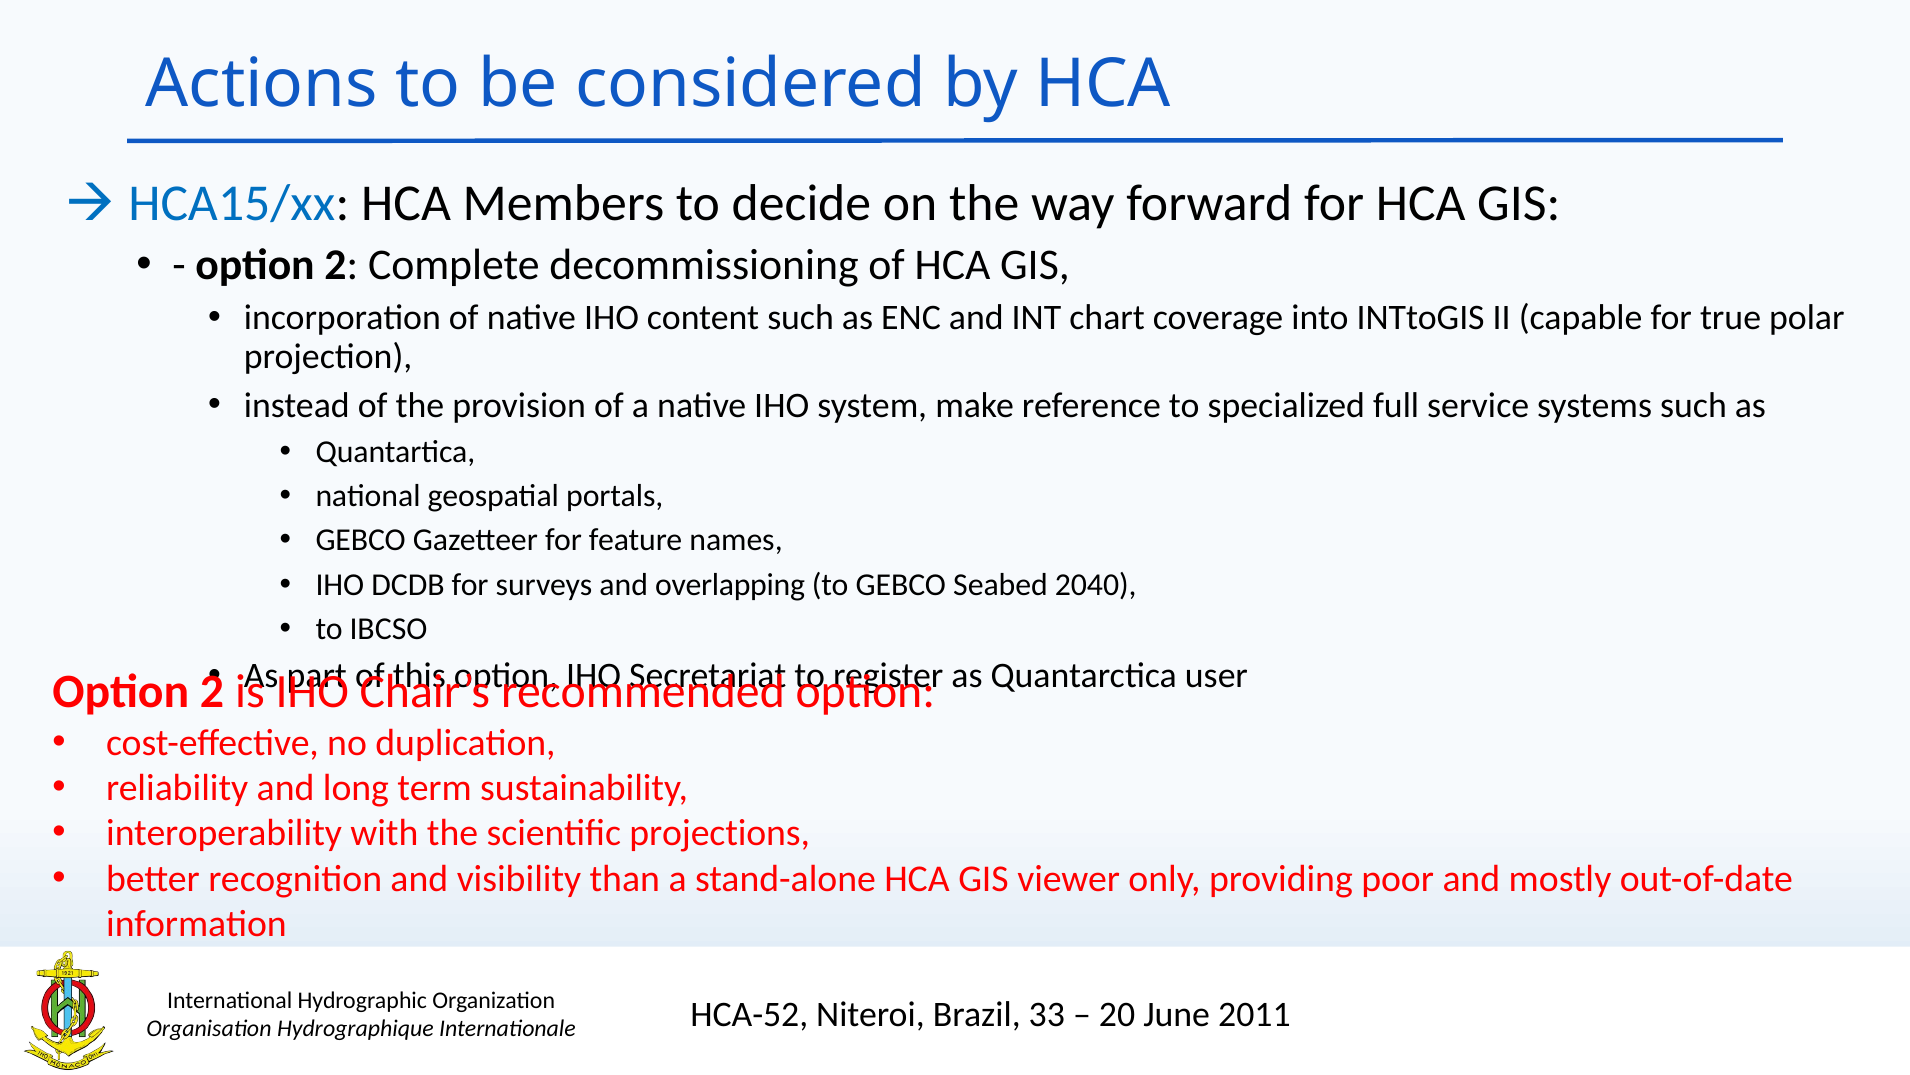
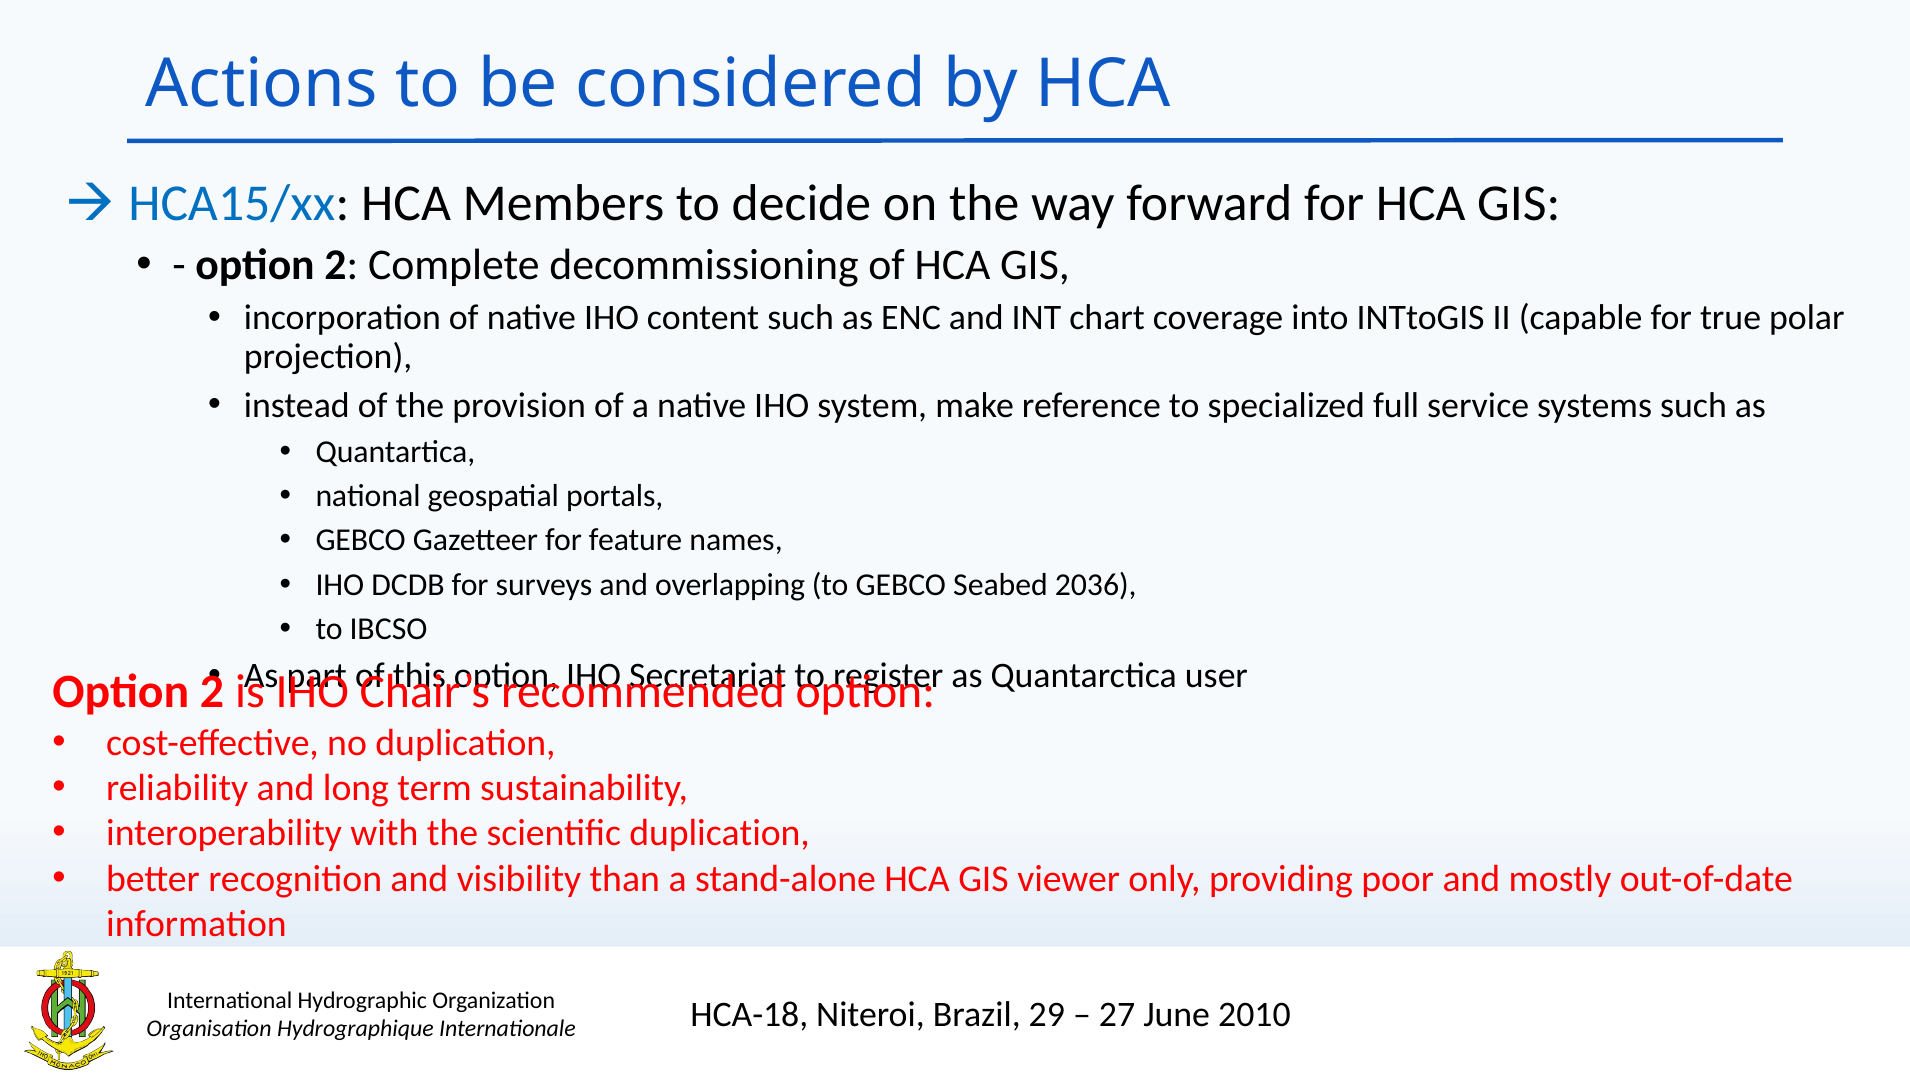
2040: 2040 -> 2036
scientific projections: projections -> duplication
HCA-52: HCA-52 -> HCA-18
33: 33 -> 29
20: 20 -> 27
2011: 2011 -> 2010
